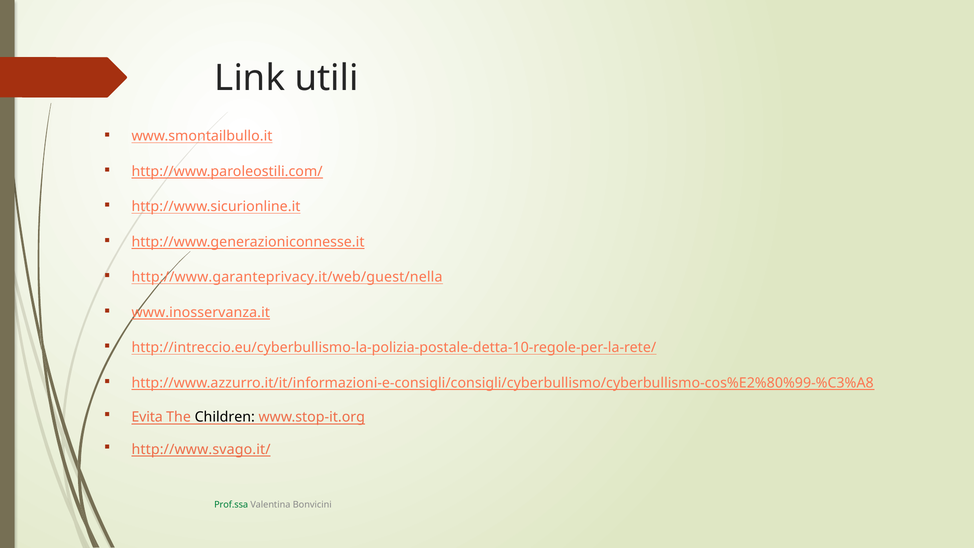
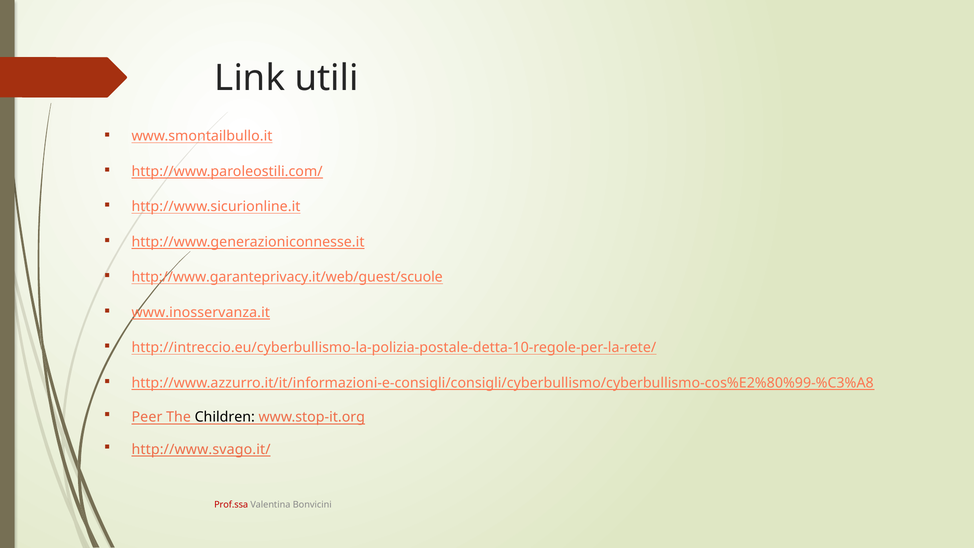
http://www.garanteprivacy.it/web/guest/nella: http://www.garanteprivacy.it/web/guest/nella -> http://www.garanteprivacy.it/web/guest/scuole
Evita: Evita -> Peer
Prof.ssa colour: green -> red
